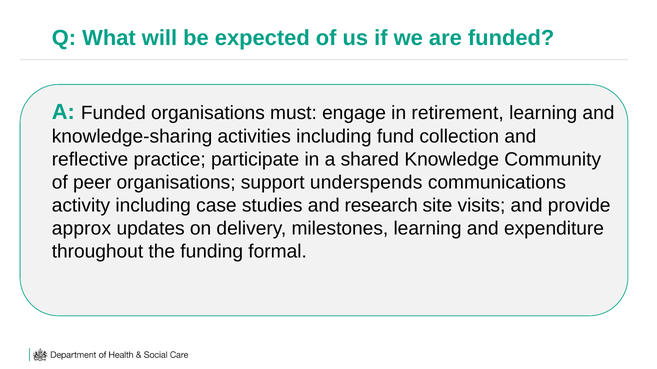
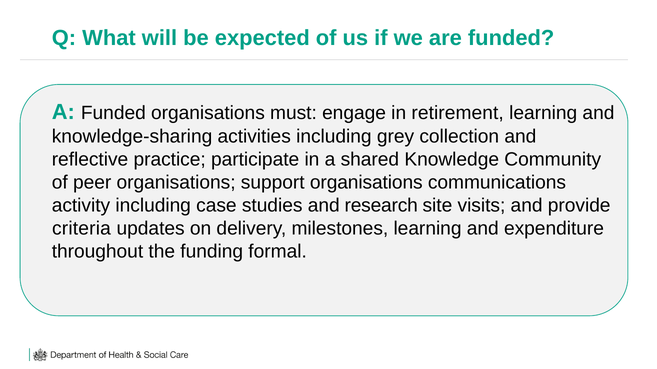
fund: fund -> grey
support underspends: underspends -> organisations
approx: approx -> criteria
